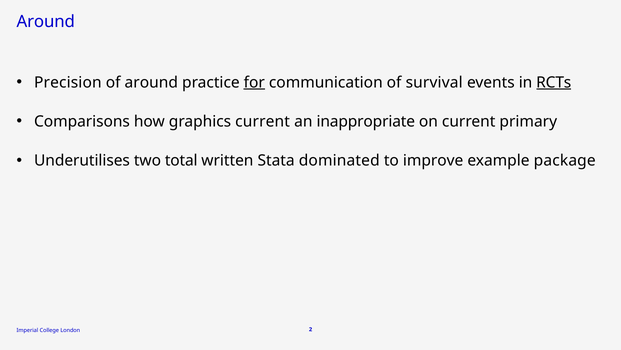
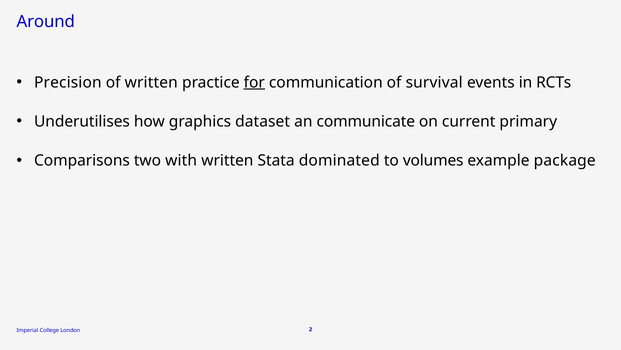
of around: around -> written
RCTs underline: present -> none
Comparisons: Comparisons -> Underutilises
graphics current: current -> dataset
inappropriate: inappropriate -> communicate
Underutilises: Underutilises -> Comparisons
total: total -> with
improve: improve -> volumes
